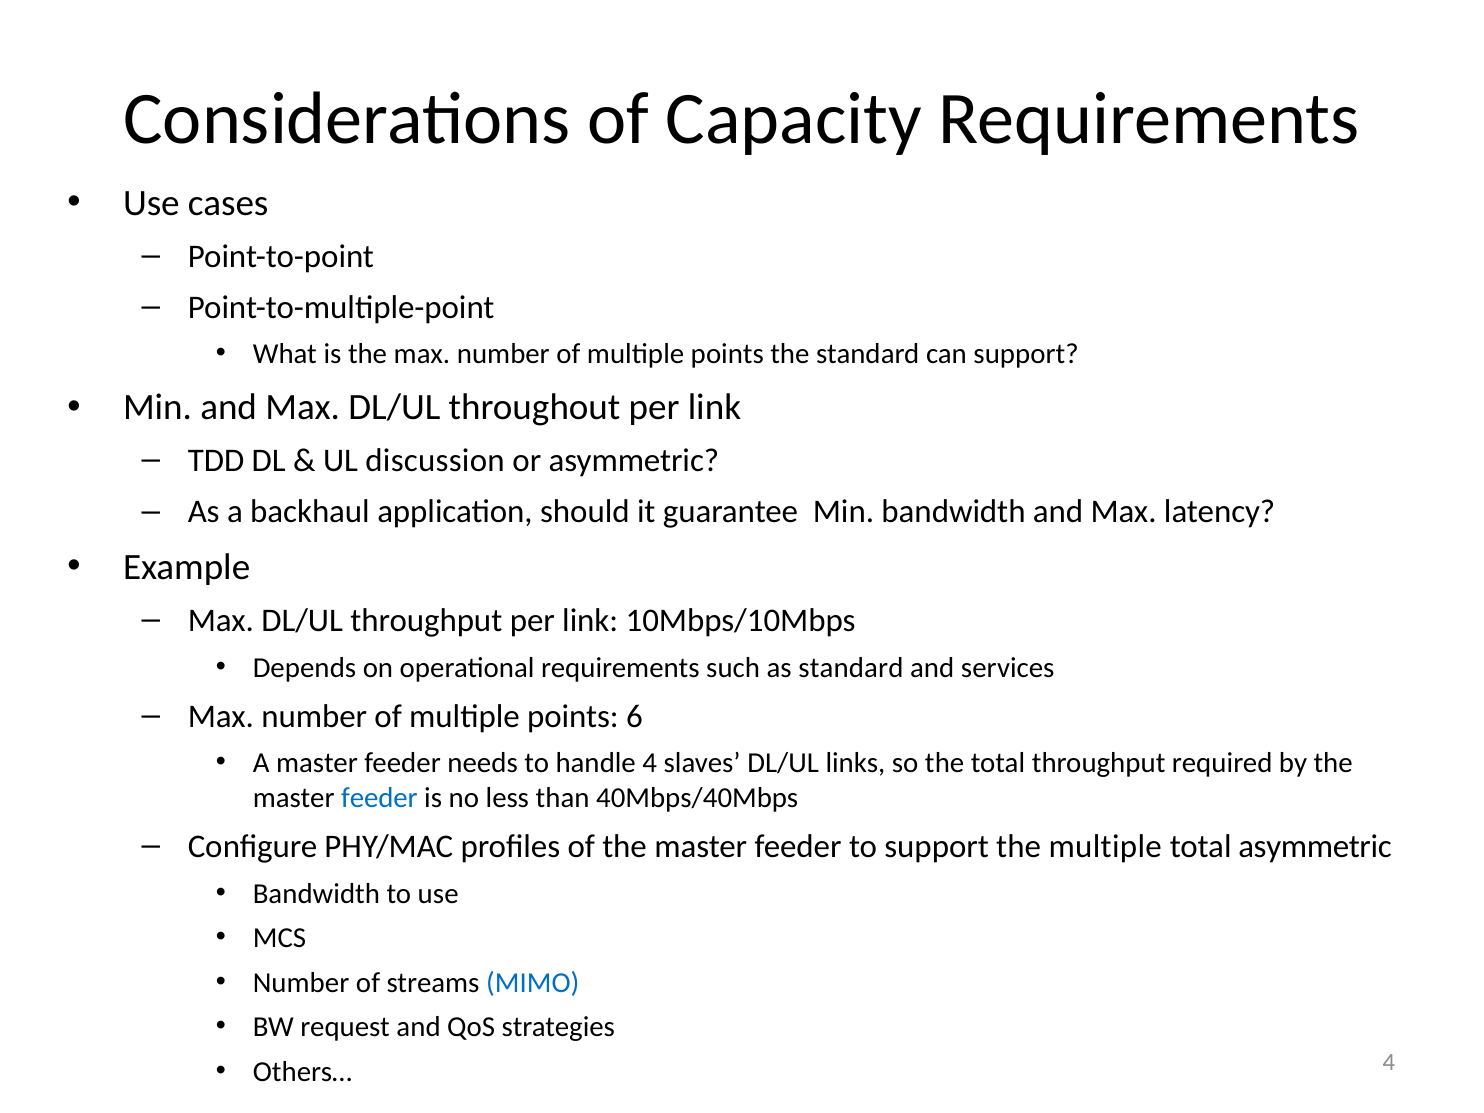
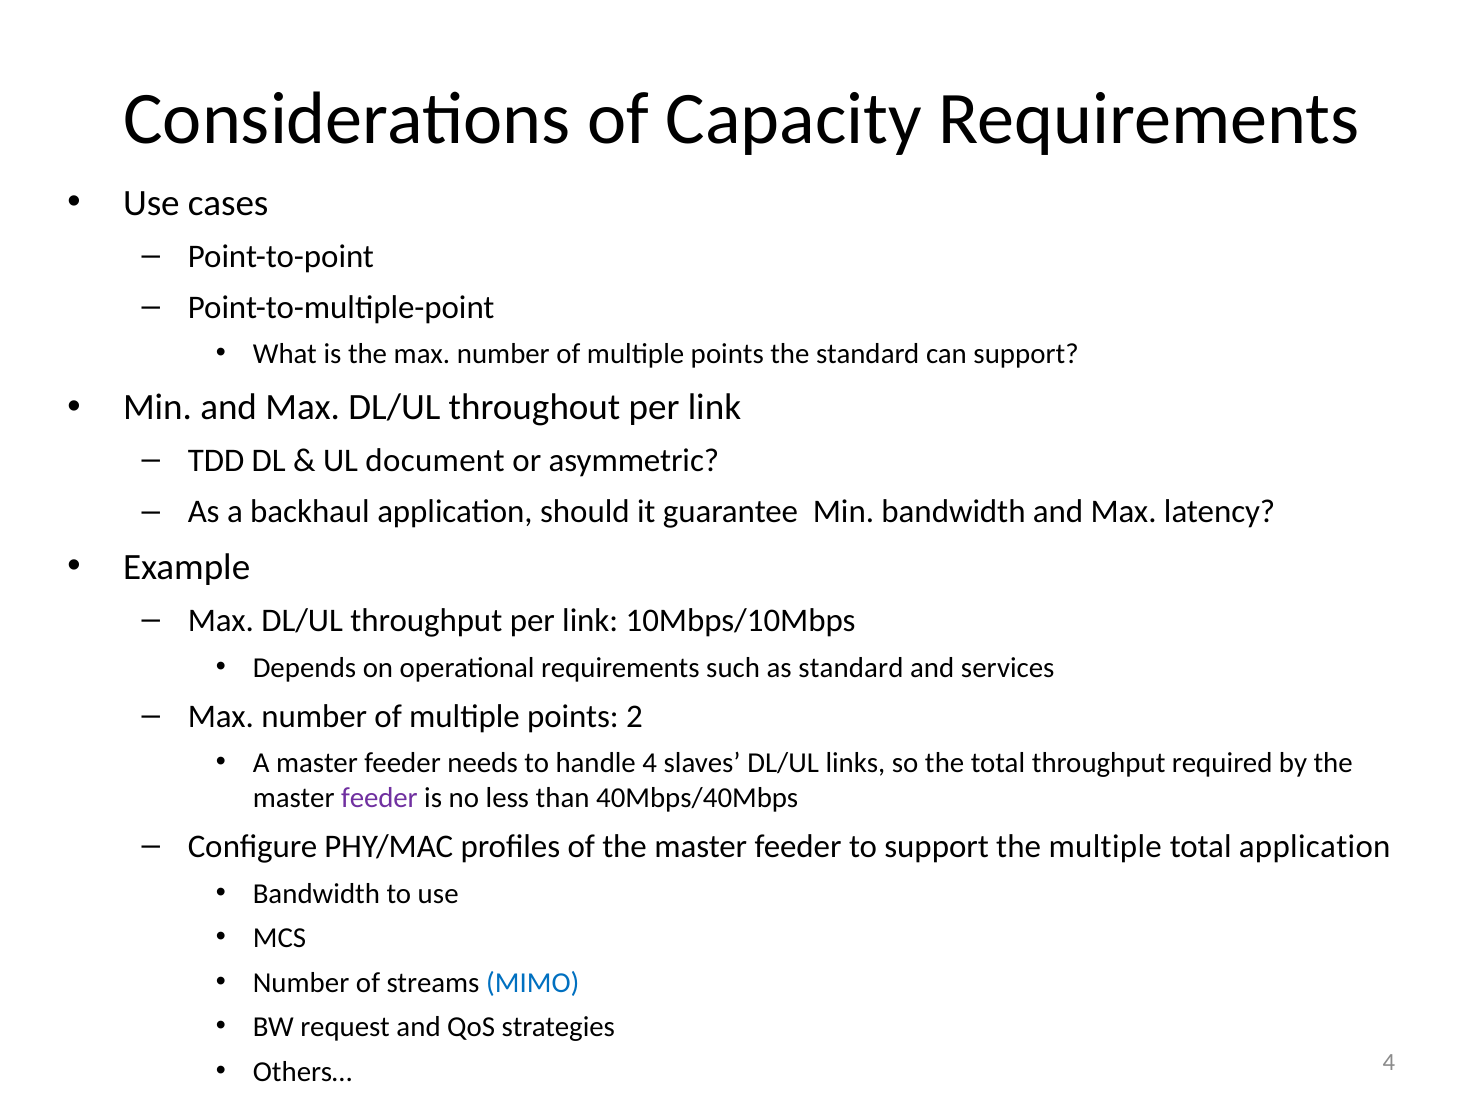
discussion: discussion -> document
6: 6 -> 2
feeder at (379, 798) colour: blue -> purple
total asymmetric: asymmetric -> application
